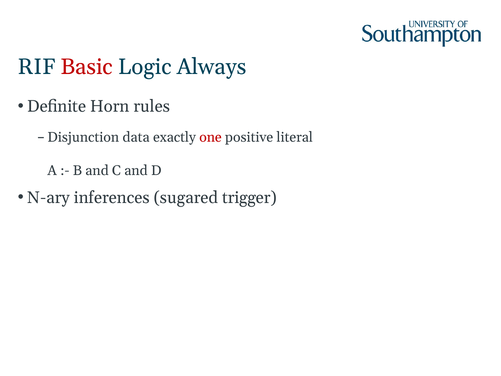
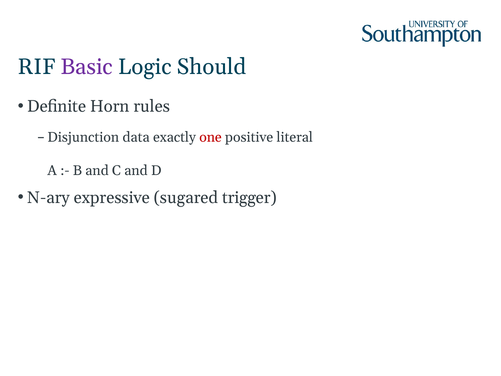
Basic colour: red -> purple
Always: Always -> Should
inferences: inferences -> expressive
